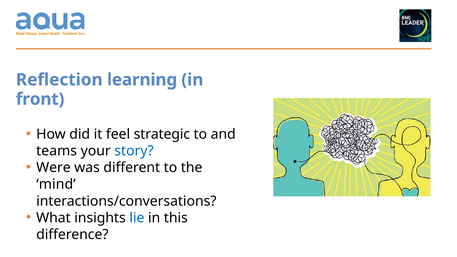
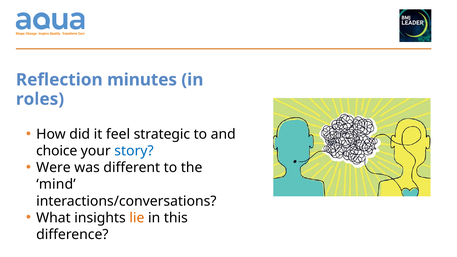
learning: learning -> minutes
front: front -> roles
teams: teams -> choice
lie colour: blue -> orange
